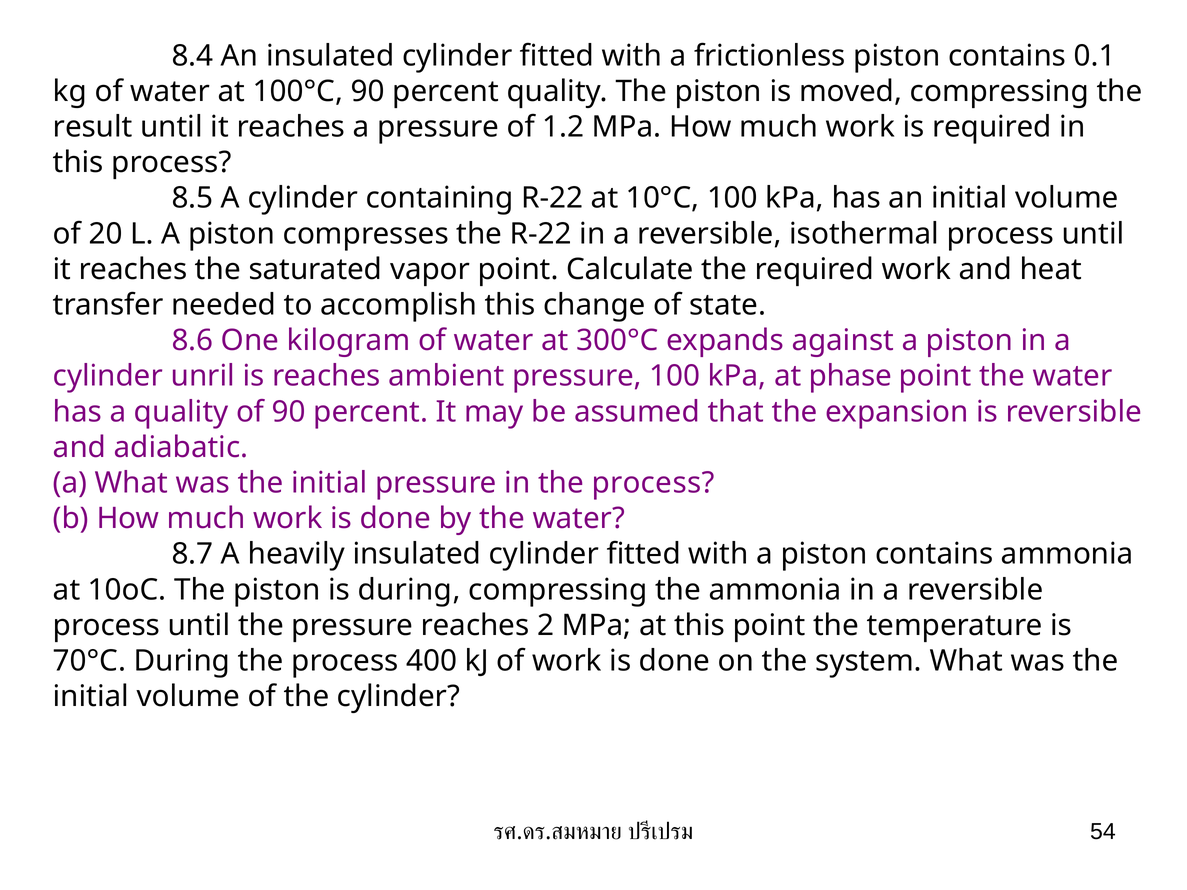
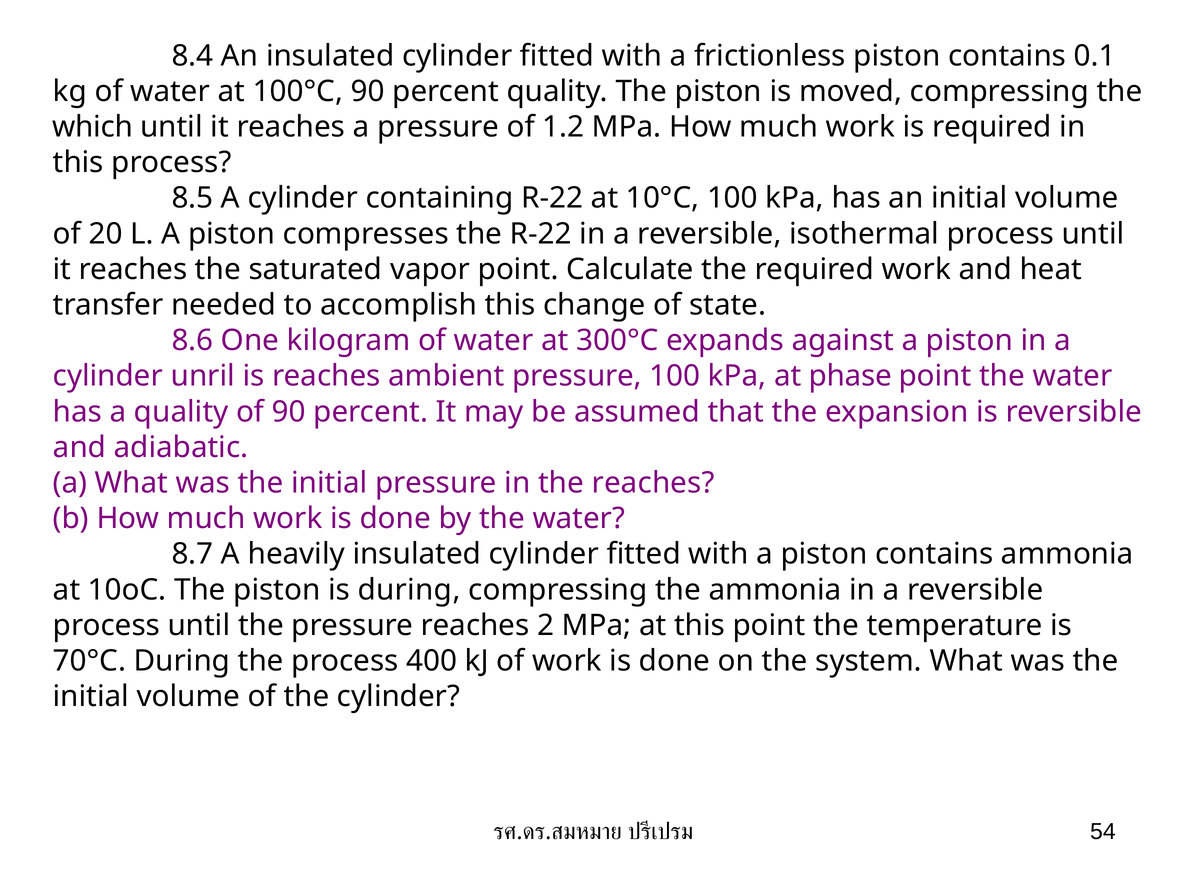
result: result -> which
in the process: process -> reaches
